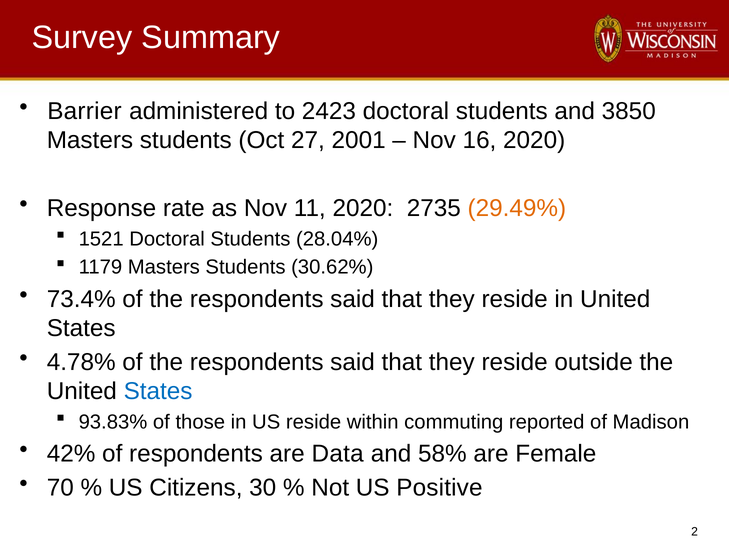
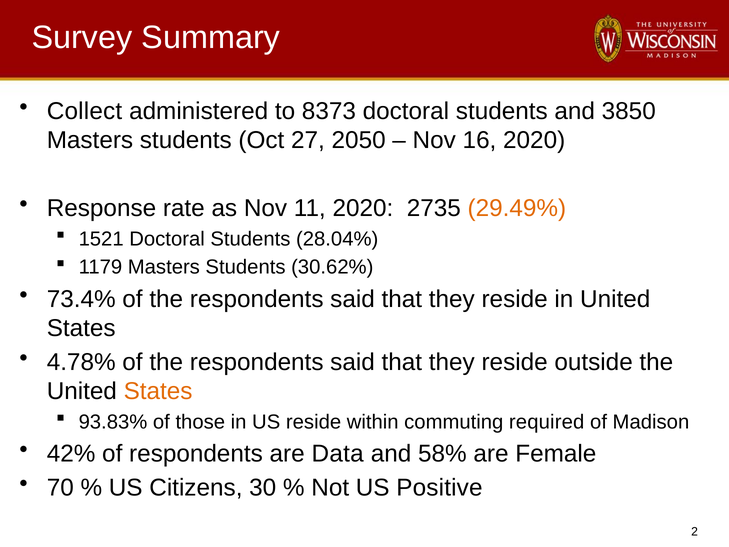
Barrier: Barrier -> Collect
2423: 2423 -> 8373
2001: 2001 -> 2050
States at (158, 391) colour: blue -> orange
reported: reported -> required
